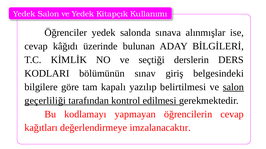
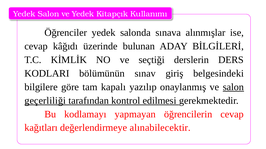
belirtilmesi: belirtilmesi -> onaylanmış
imzalanacaktır: imzalanacaktır -> alınabilecektir
